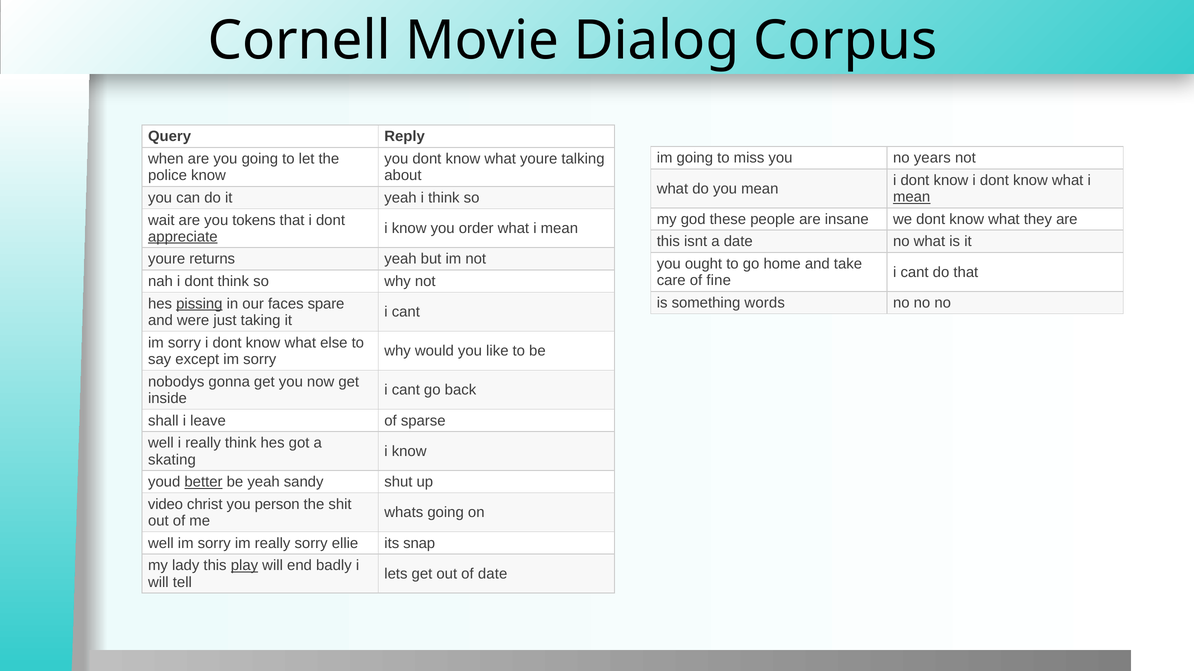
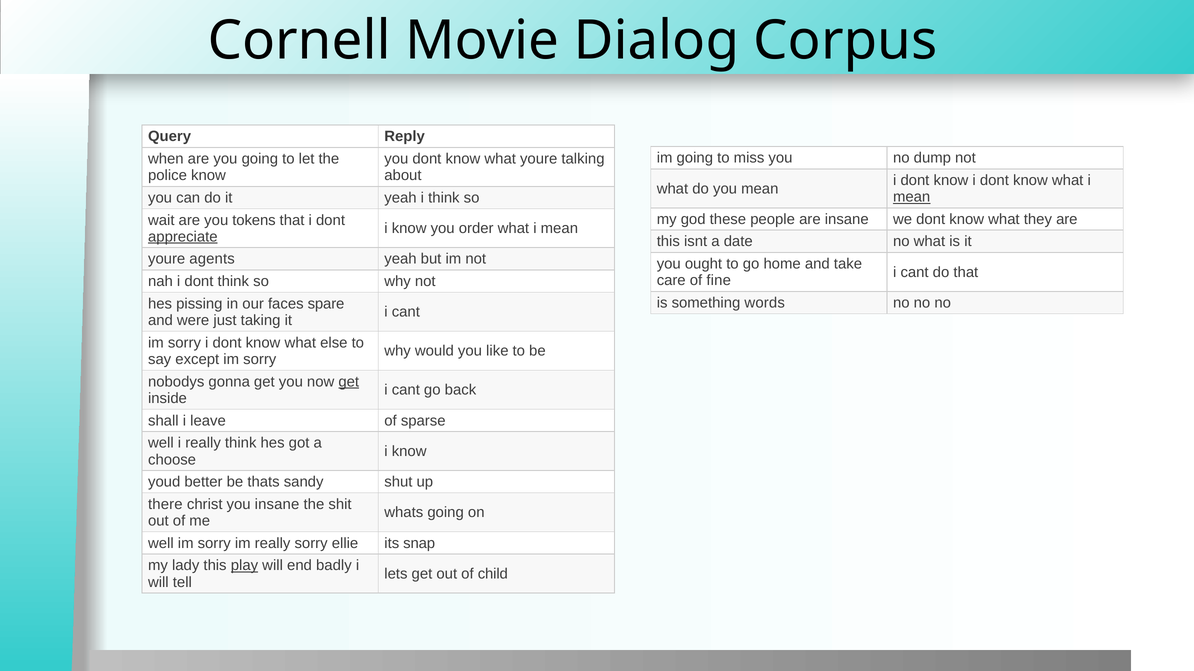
years: years -> dump
returns: returns -> agents
pissing underline: present -> none
get at (349, 382) underline: none -> present
skating: skating -> choose
better underline: present -> none
be yeah: yeah -> thats
video: video -> there
you person: person -> insane
of date: date -> child
